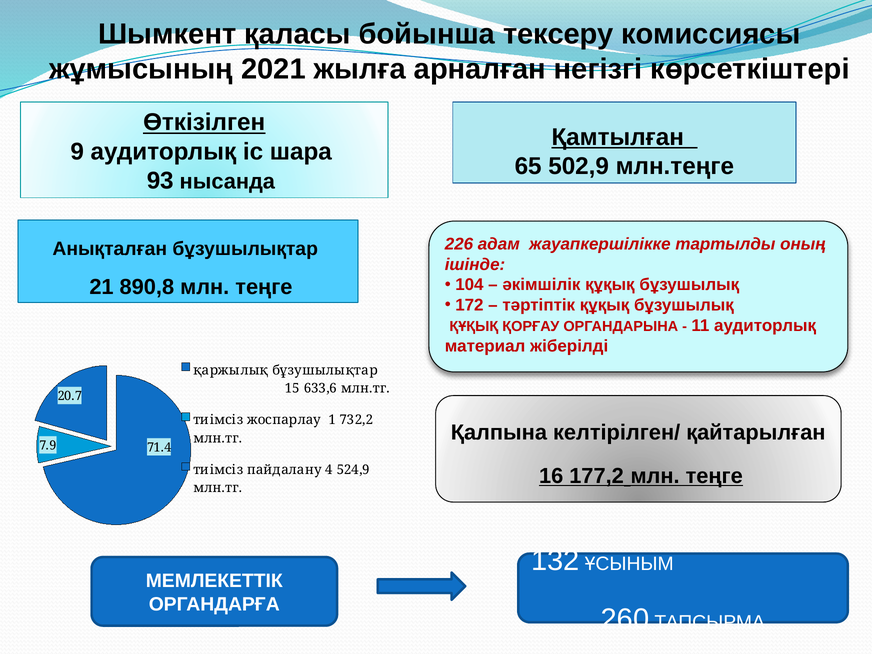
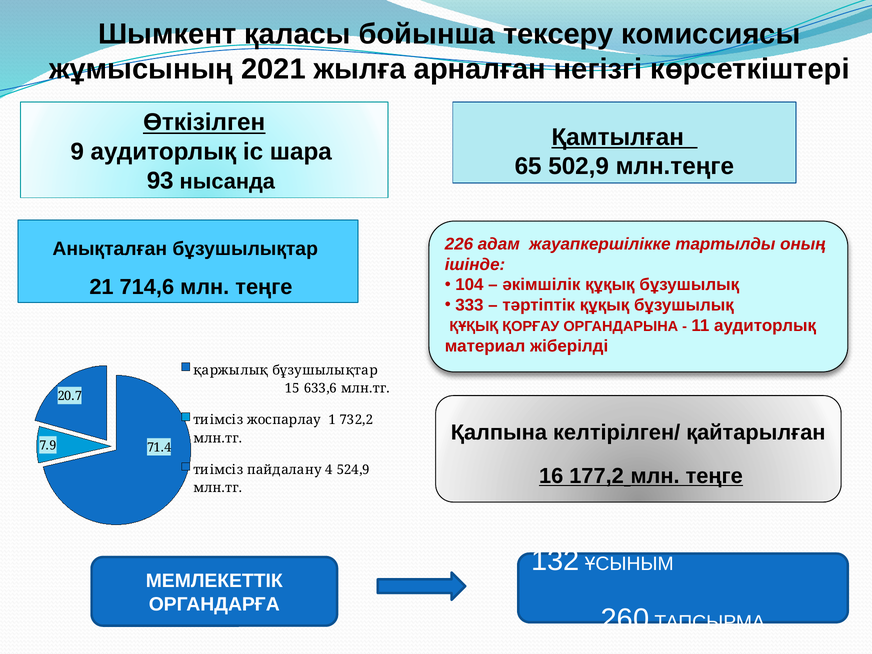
890,8: 890,8 -> 714,6
172: 172 -> 333
